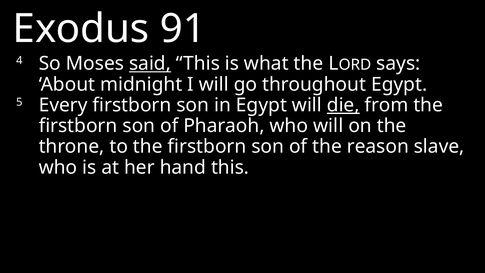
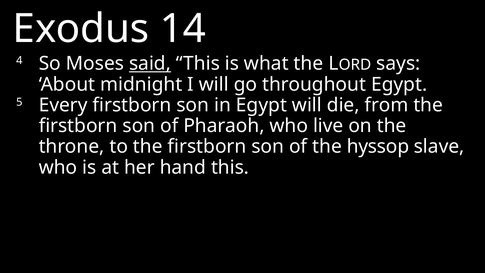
91: 91 -> 14
die underline: present -> none
who will: will -> live
reason: reason -> hyssop
